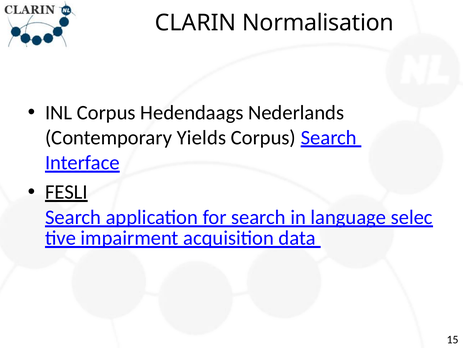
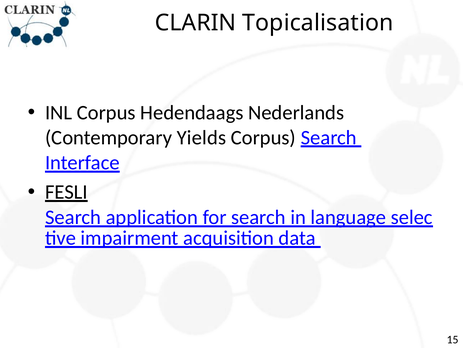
Normalisation: Normalisation -> Topicalisation
